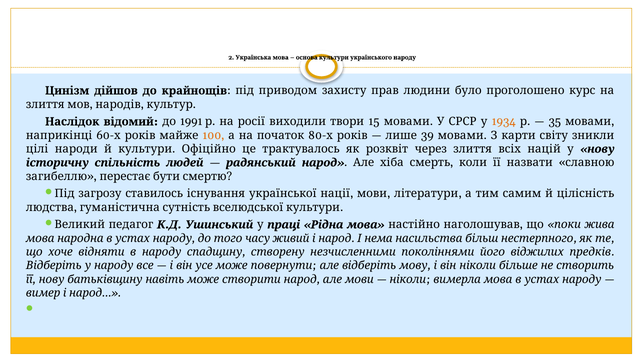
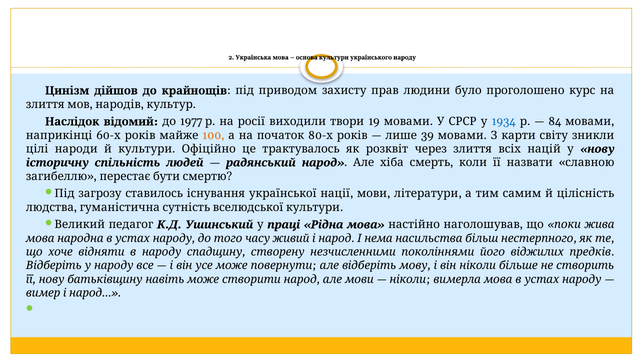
1991: 1991 -> 1977
15: 15 -> 19
1934 colour: orange -> blue
35: 35 -> 84
